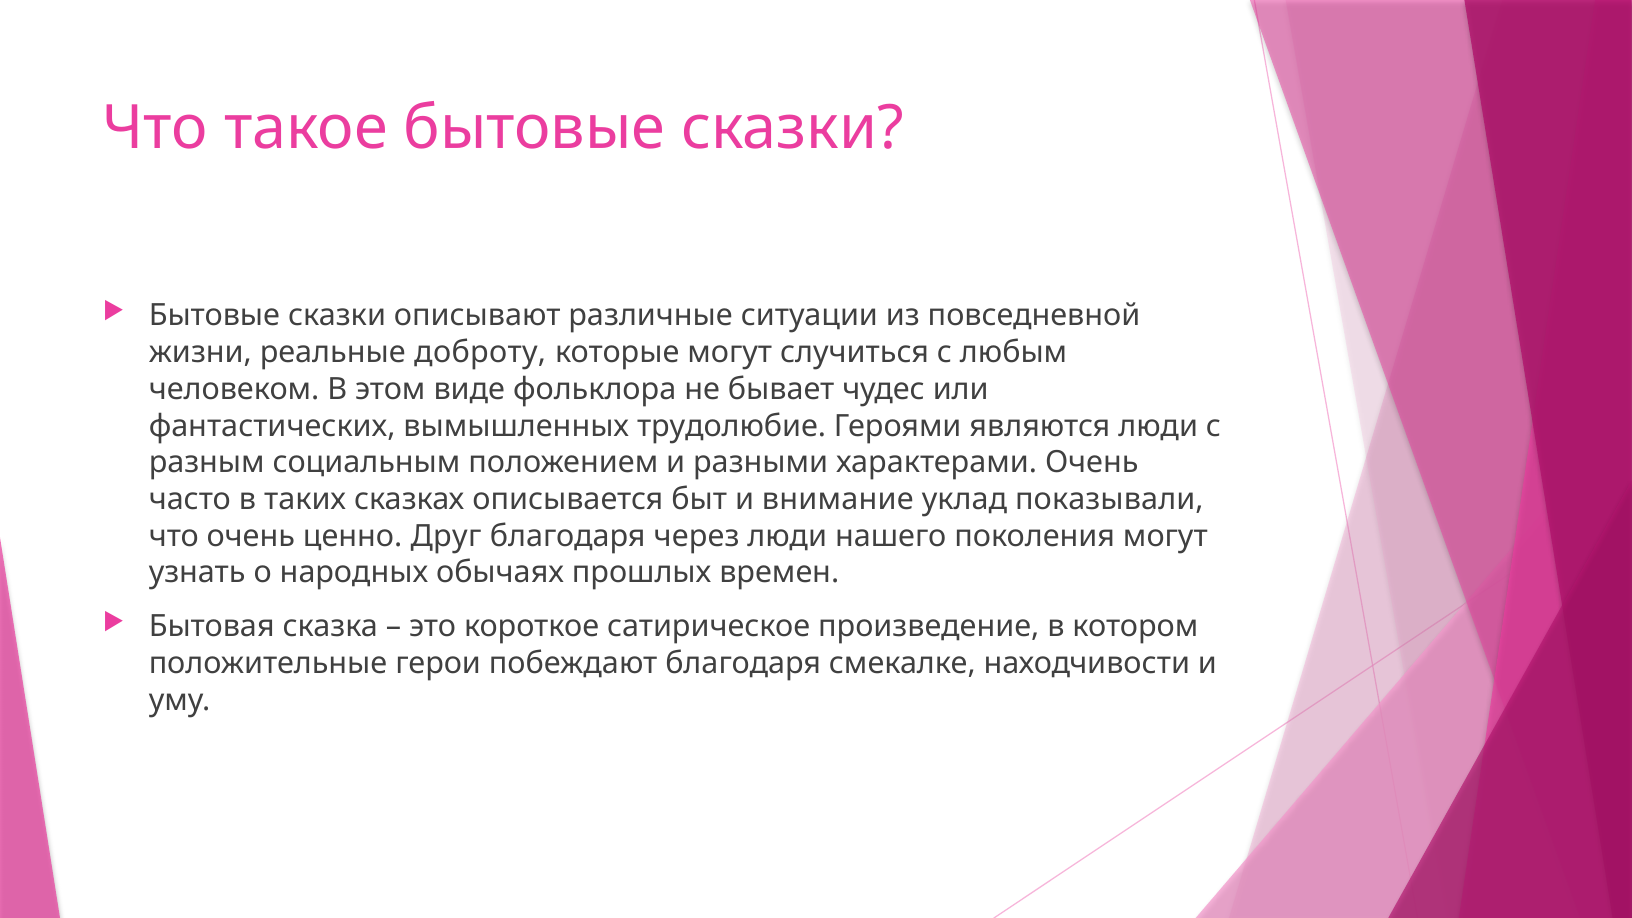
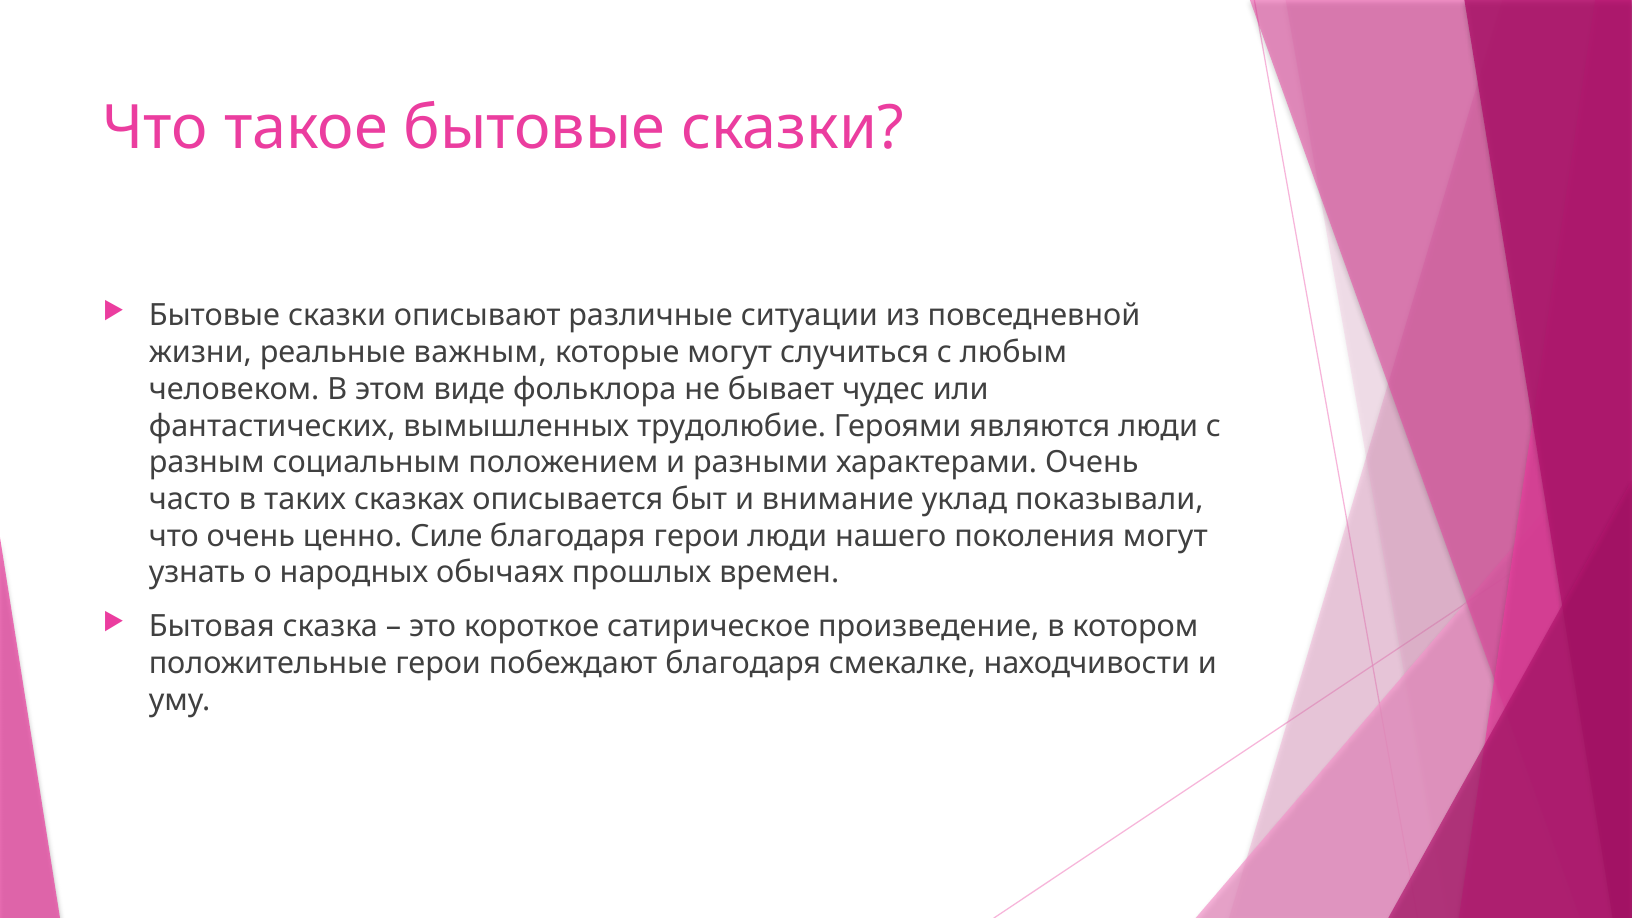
доброту: доброту -> важным
Друг: Друг -> Силе
благодаря через: через -> герои
